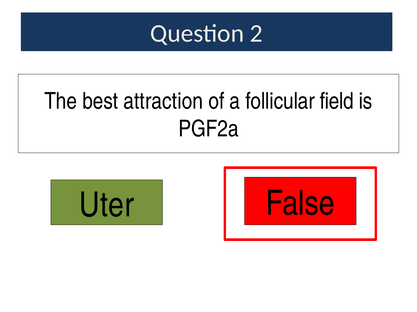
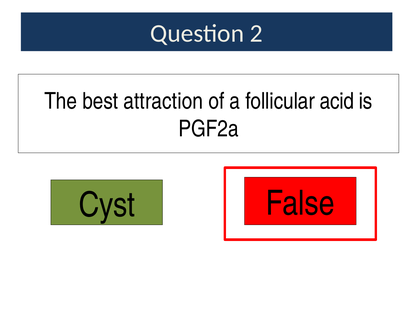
field: field -> acid
Uter: Uter -> Cyst
